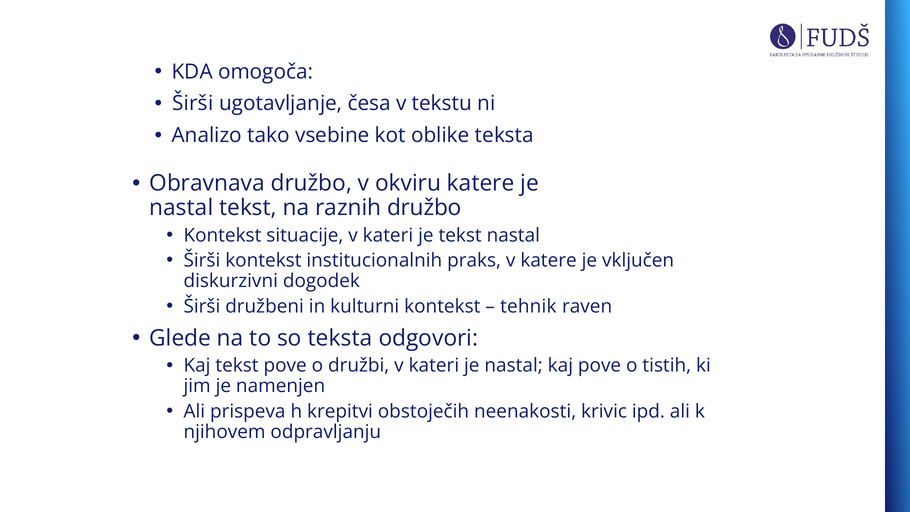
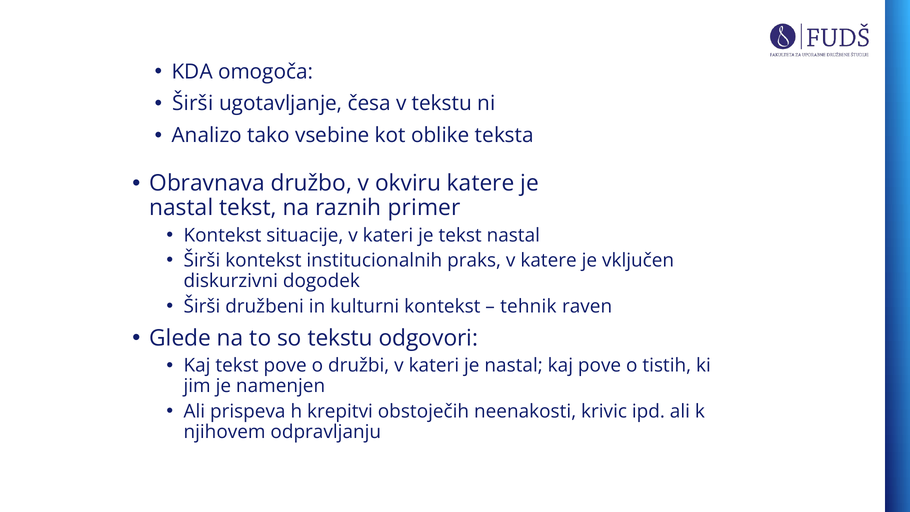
raznih družbo: družbo -> primer
so teksta: teksta -> tekstu
